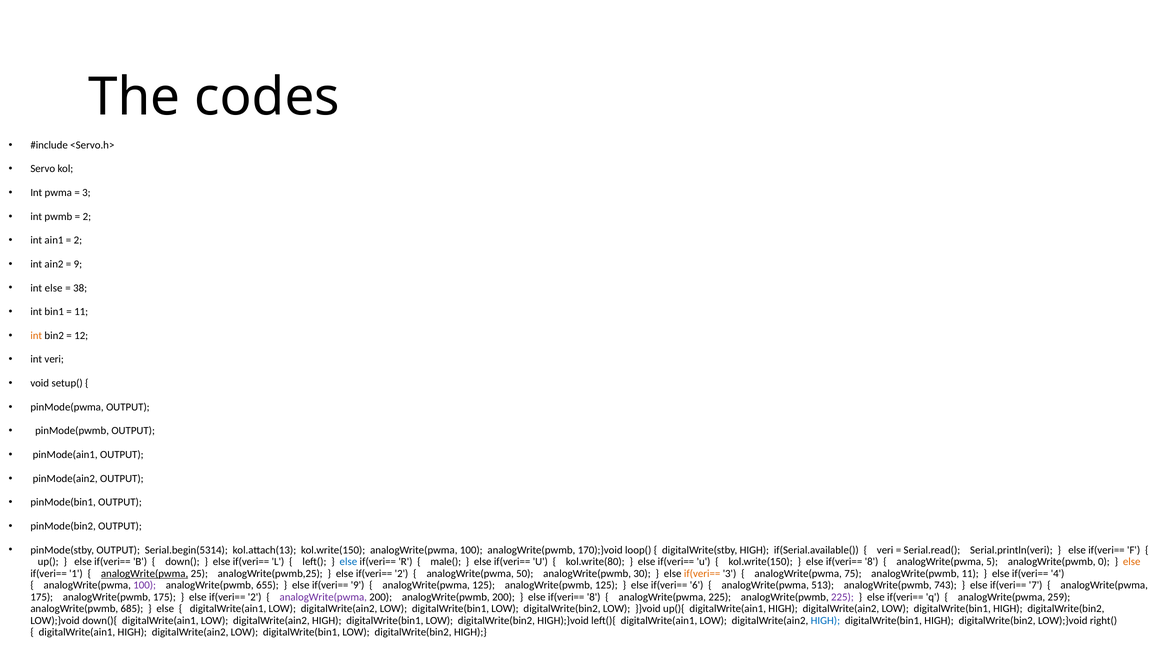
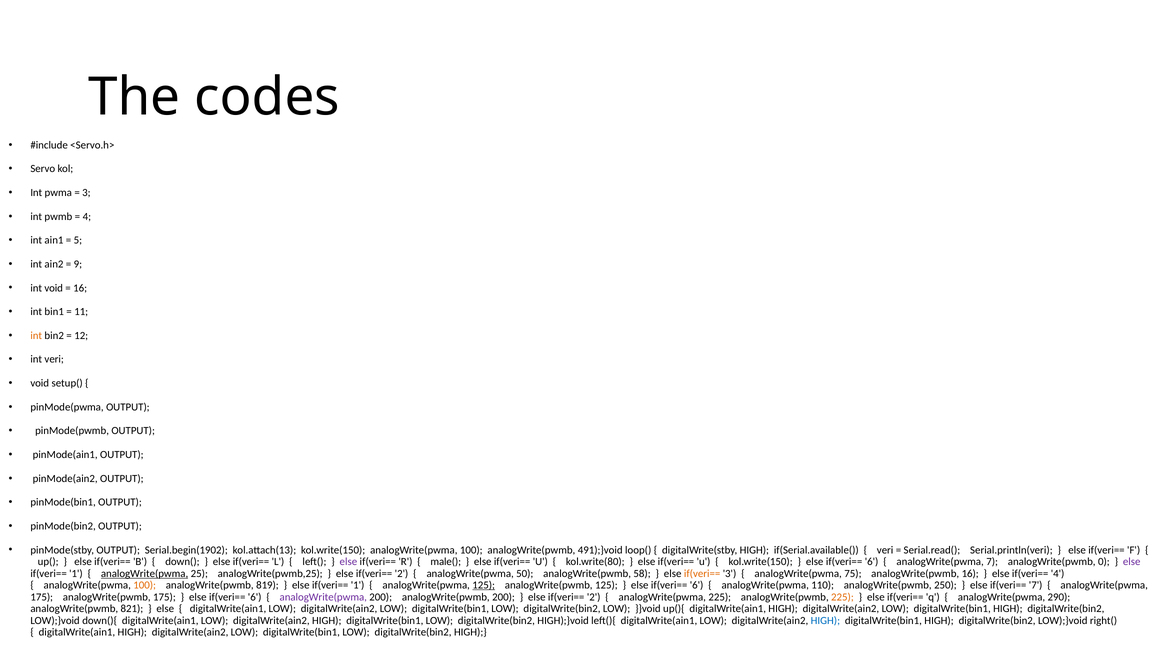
2 at (87, 217): 2 -> 4
2 at (78, 240): 2 -> 5
int else: else -> void
38 at (80, 288): 38 -> 16
Serial.begin(5314: Serial.begin(5314 -> Serial.begin(1902
170);}void: 170);}void -> 491);}void
else at (348, 562) colour: blue -> purple
8 at (872, 562): 8 -> 6
analogWrite(pwma 5: 5 -> 7
else at (1132, 562) colour: orange -> purple
30: 30 -> 58
analogWrite(pwmb 11: 11 -> 16
100 at (145, 586) colour: purple -> orange
655: 655 -> 819
9 at (358, 586): 9 -> 1
125 at (484, 586) underline: none -> present
513: 513 -> 110
743: 743 -> 250
2 at (255, 597): 2 -> 6
8 at (594, 597): 8 -> 2
225 at (842, 597) colour: purple -> orange
259: 259 -> 290
685: 685 -> 821
